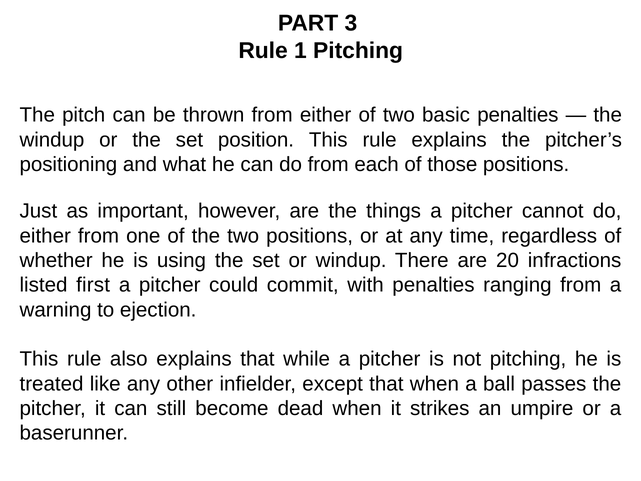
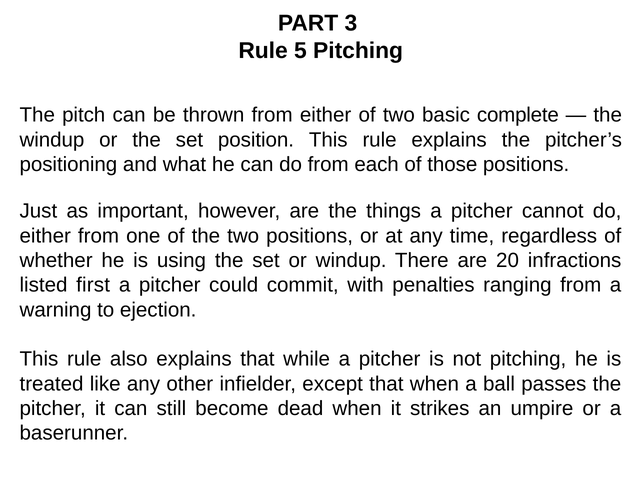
1: 1 -> 5
basic penalties: penalties -> complete
